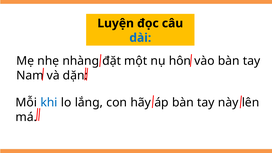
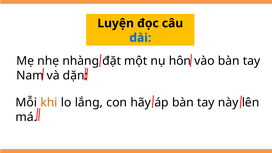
khi colour: blue -> orange
